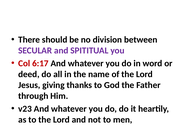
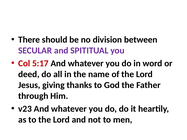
6:17: 6:17 -> 5:17
